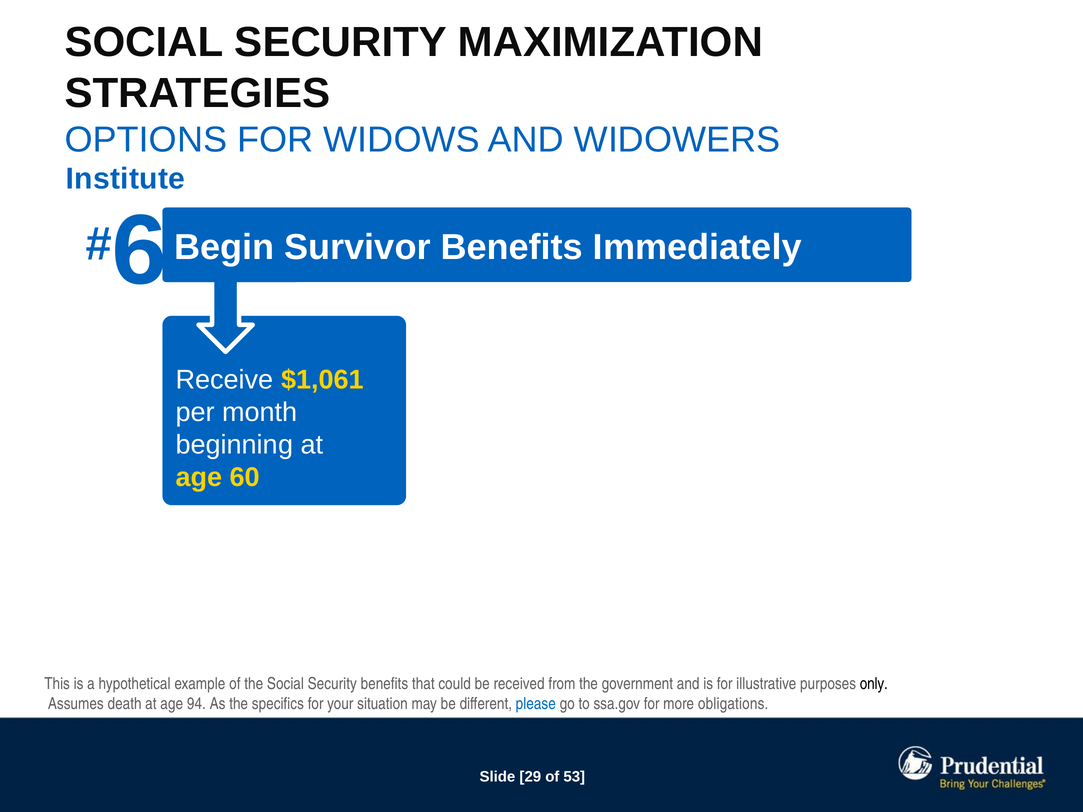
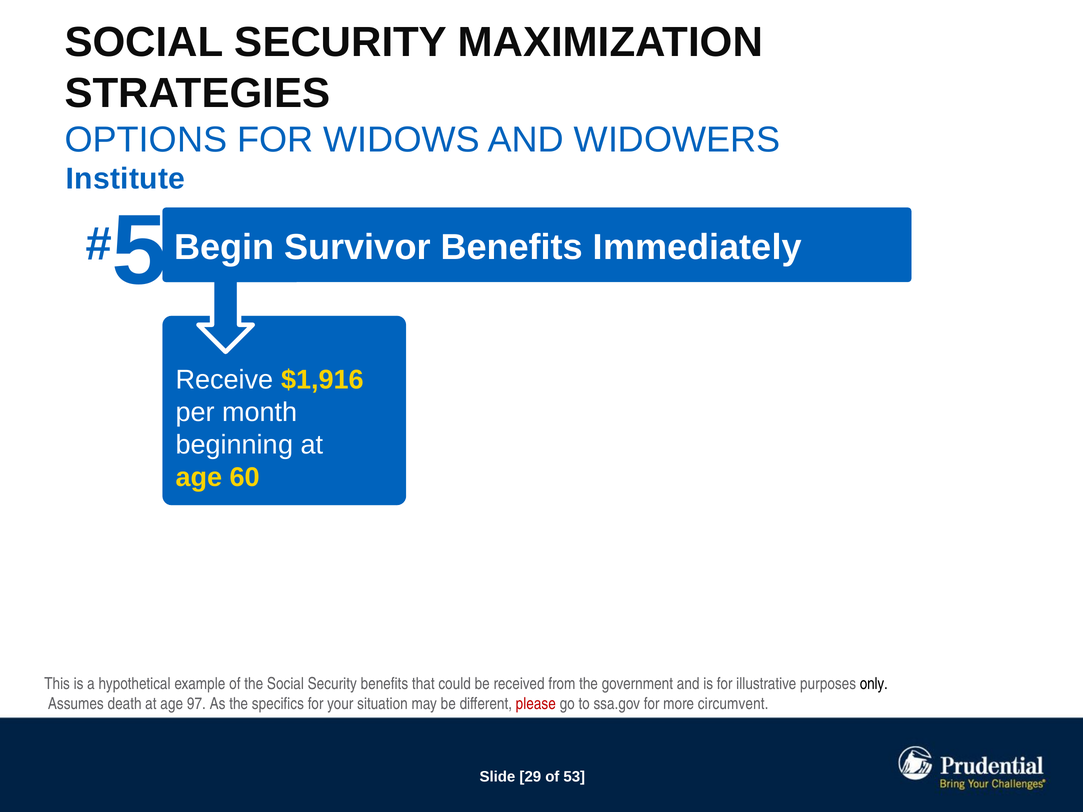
6: 6 -> 5
$1,061: $1,061 -> $1,916
94: 94 -> 97
please colour: blue -> red
obligations: obligations -> circumvent
